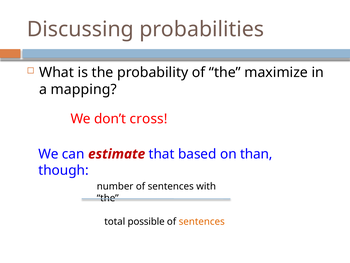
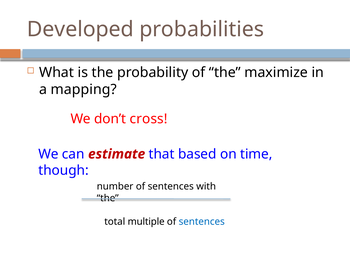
Discussing: Discussing -> Developed
than: than -> time
possible: possible -> multiple
sentences at (202, 221) colour: orange -> blue
